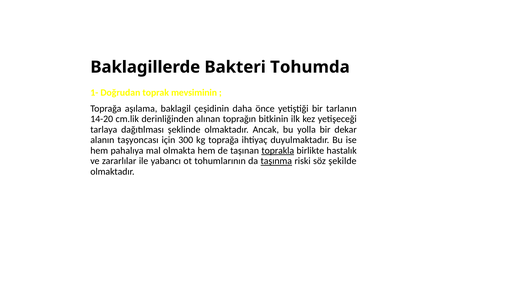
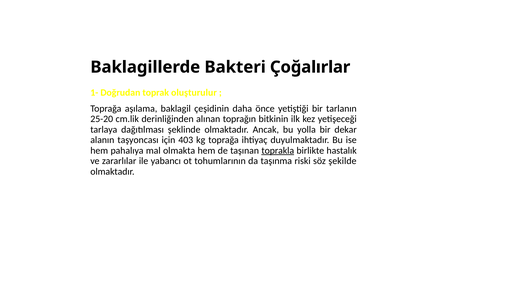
Tohumda: Tohumda -> Çoğalırlar
mevsiminin: mevsiminin -> oluşturulur
14-20: 14-20 -> 25-20
300: 300 -> 403
taşınma underline: present -> none
